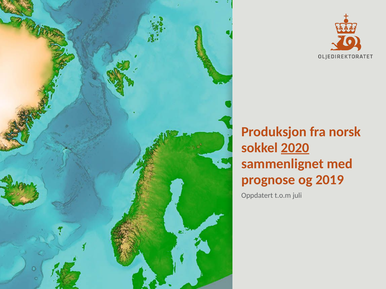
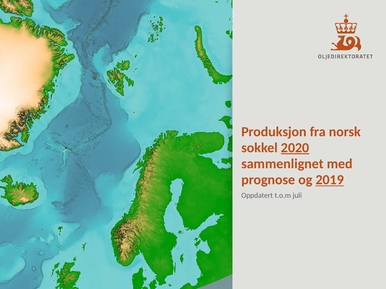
2019 underline: none -> present
